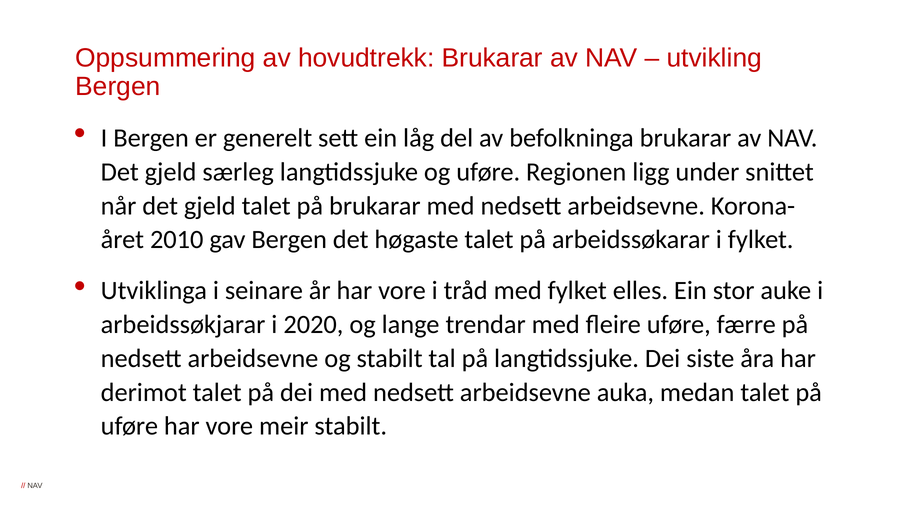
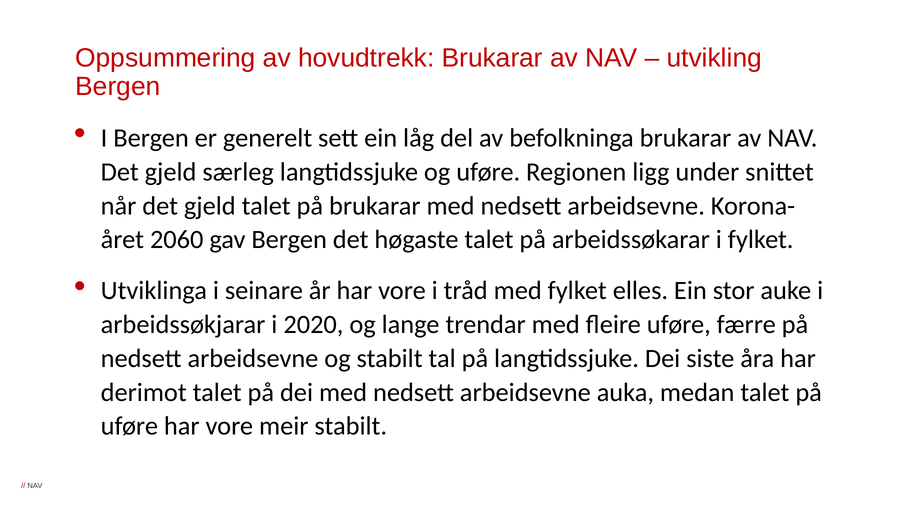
2010: 2010 -> 2060
